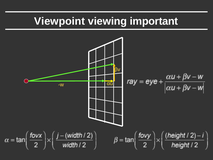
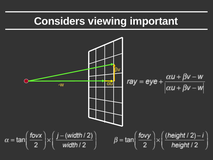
Viewpoint: Viewpoint -> Considers
